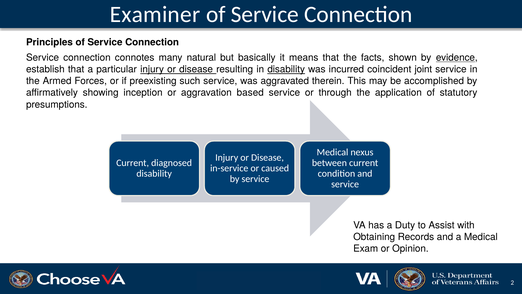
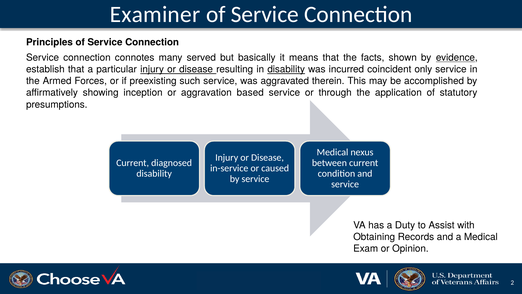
natural: natural -> served
coincident joint: joint -> only
